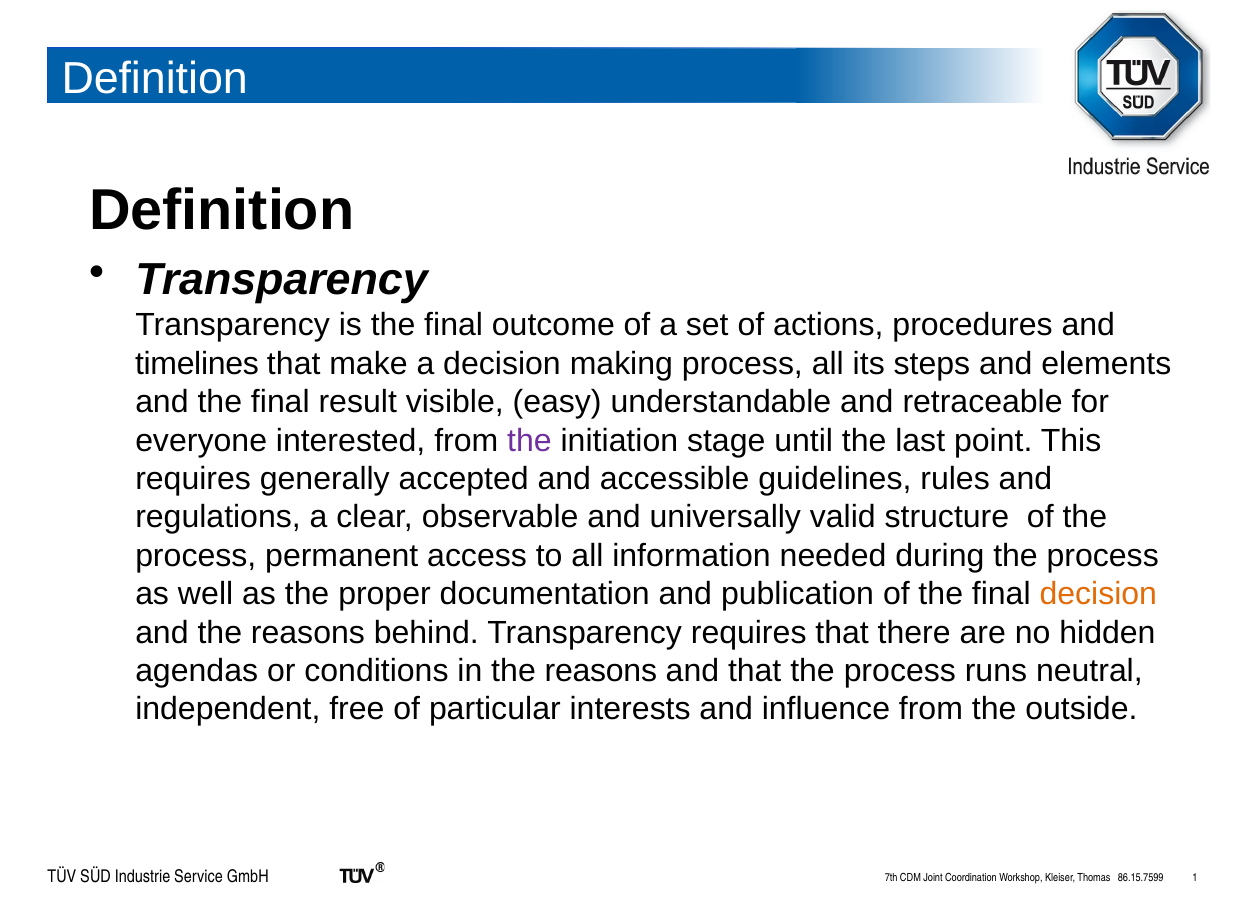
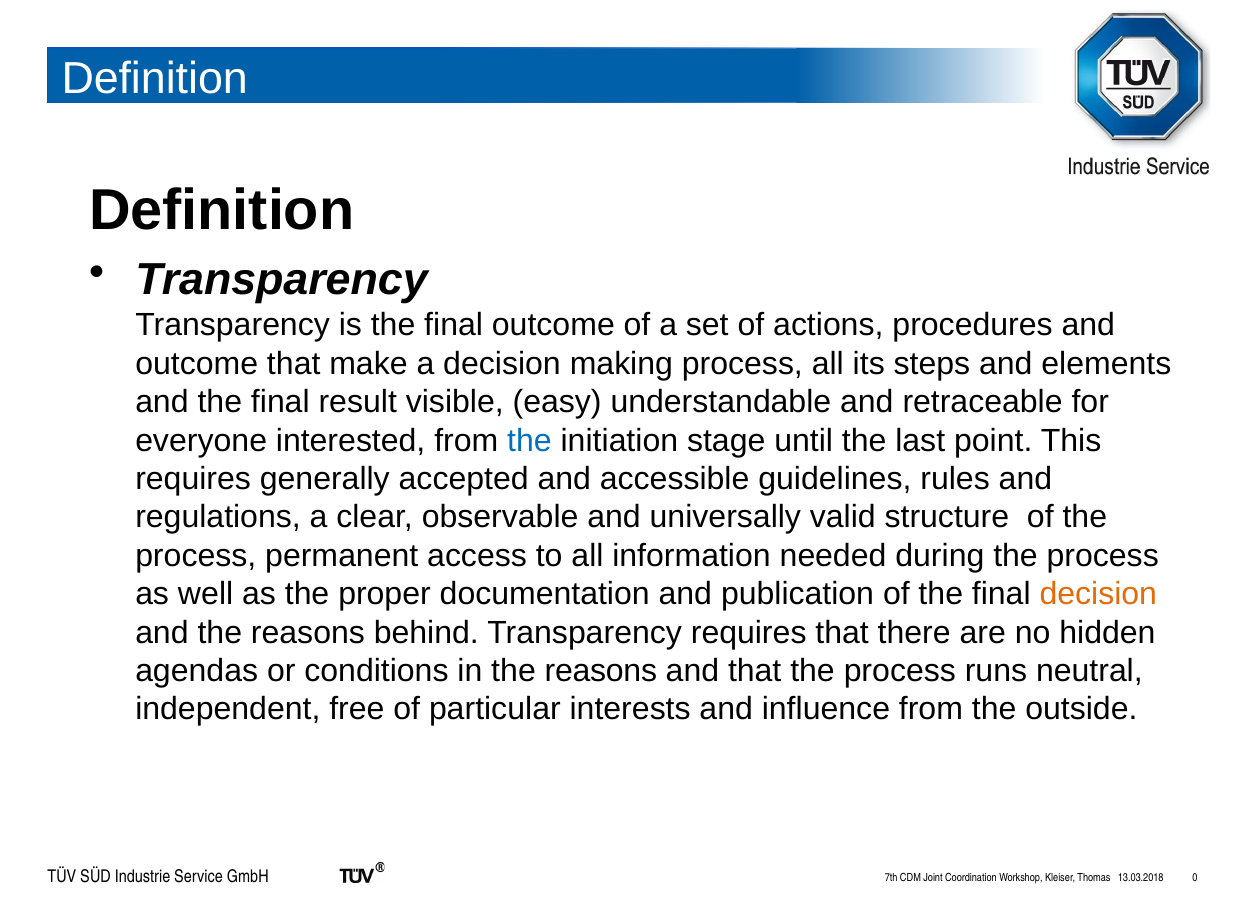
timelines at (197, 364): timelines -> outcome
the at (529, 440) colour: purple -> blue
1: 1 -> 0
86.15.7599: 86.15.7599 -> 13.03.2018
